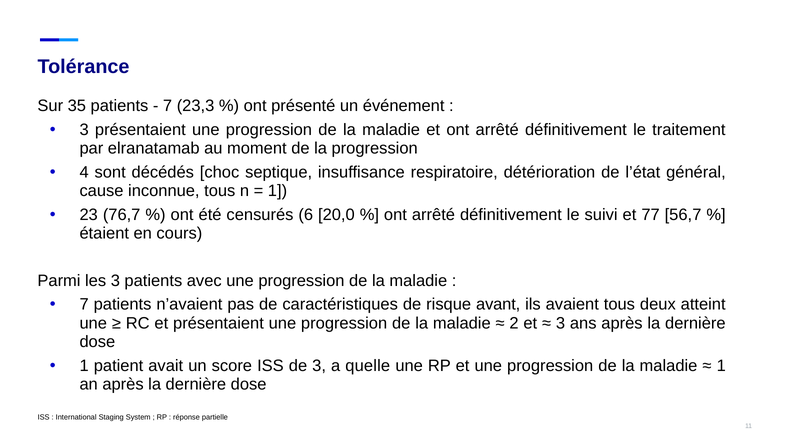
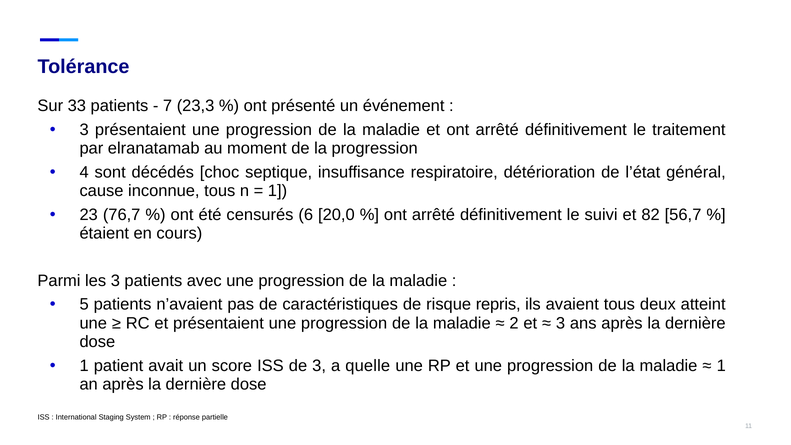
35: 35 -> 33
77: 77 -> 82
7 at (84, 304): 7 -> 5
avant: avant -> repris
